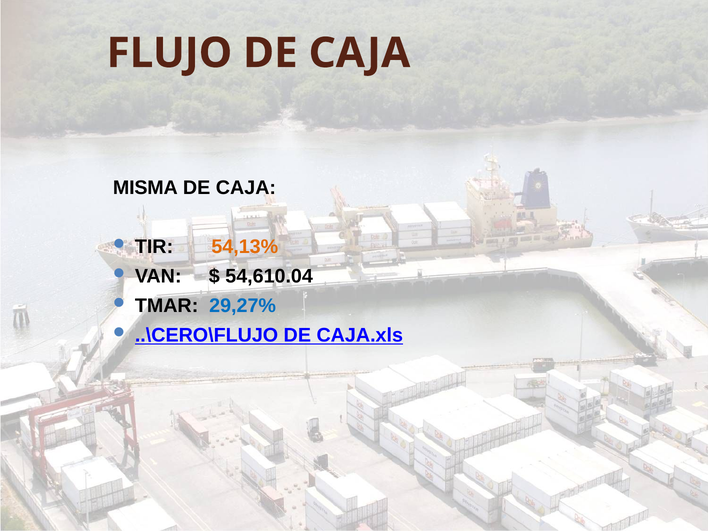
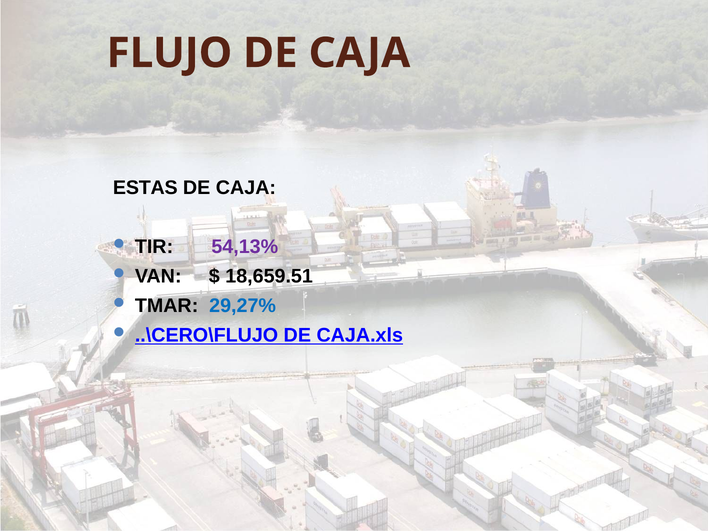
MISMA: MISMA -> ESTAS
54,13% colour: orange -> purple
54,610.04: 54,610.04 -> 18,659.51
